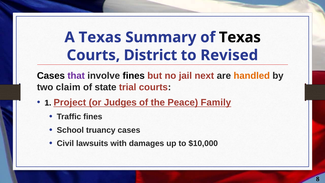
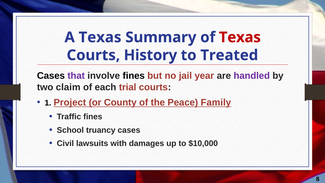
Texas at (240, 37) colour: black -> red
District: District -> History
Revised: Revised -> Treated
next: next -> year
handled colour: orange -> purple
state: state -> each
Judges: Judges -> County
